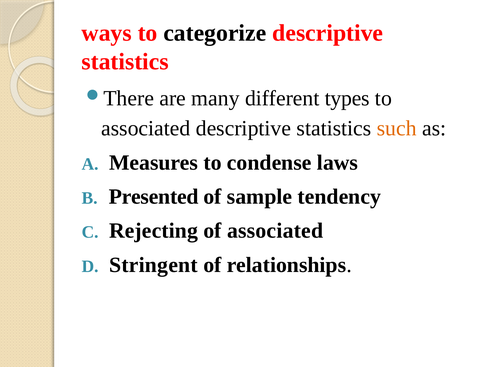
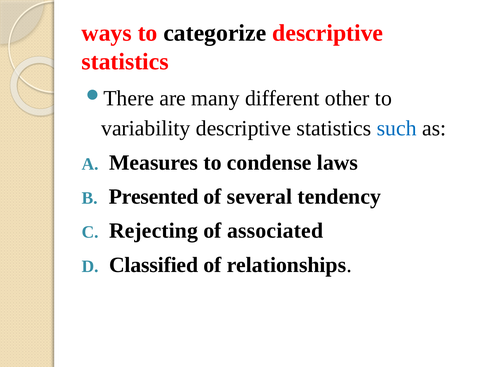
types: types -> other
associated at (146, 128): associated -> variability
such colour: orange -> blue
sample: sample -> several
Stringent: Stringent -> Classified
